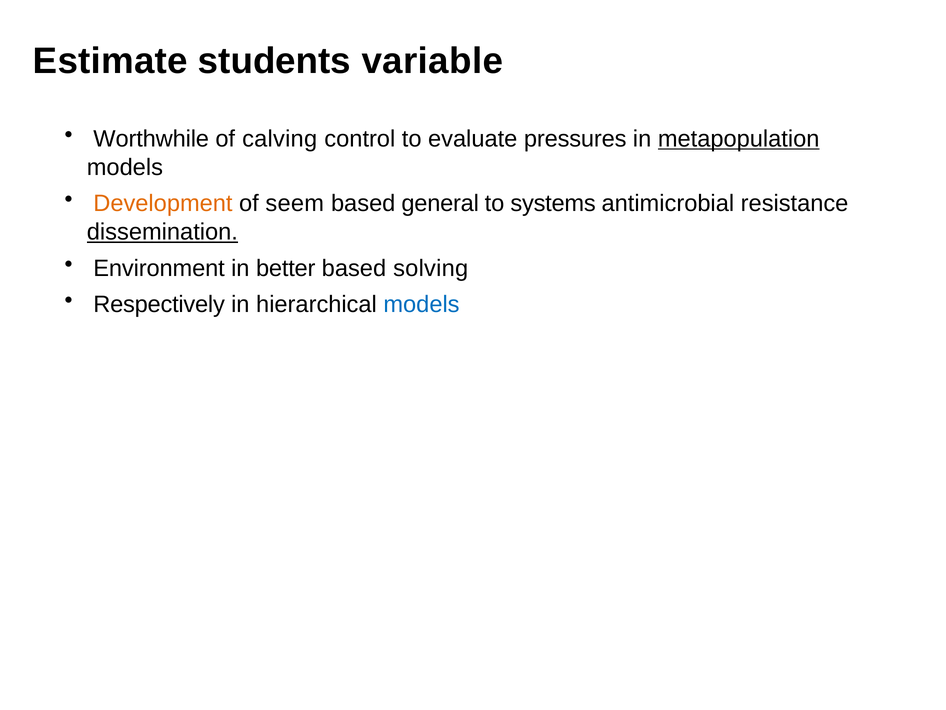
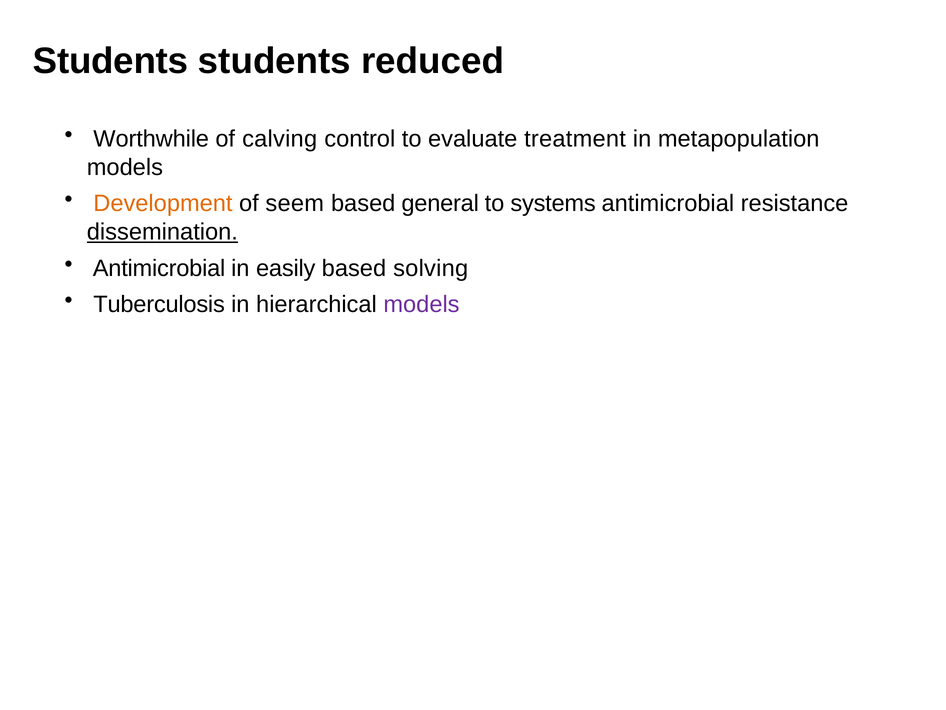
Estimate at (110, 61): Estimate -> Students
variable: variable -> reduced
pressures: pressures -> treatment
metapopulation underline: present -> none
Environment at (159, 268): Environment -> Antimicrobial
better: better -> easily
Respectively: Respectively -> Tuberculosis
models at (421, 304) colour: blue -> purple
